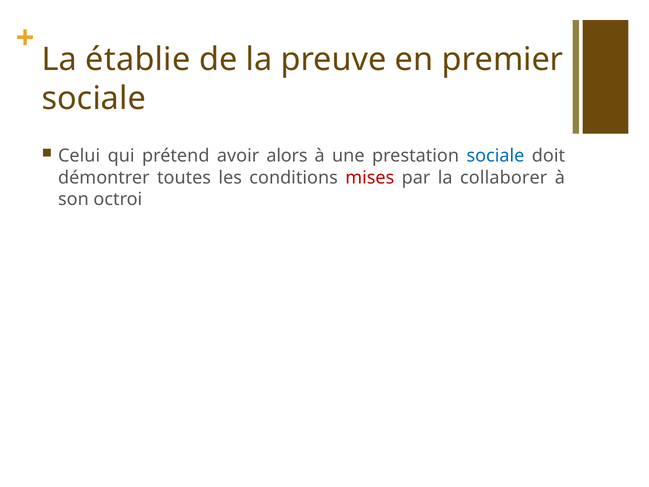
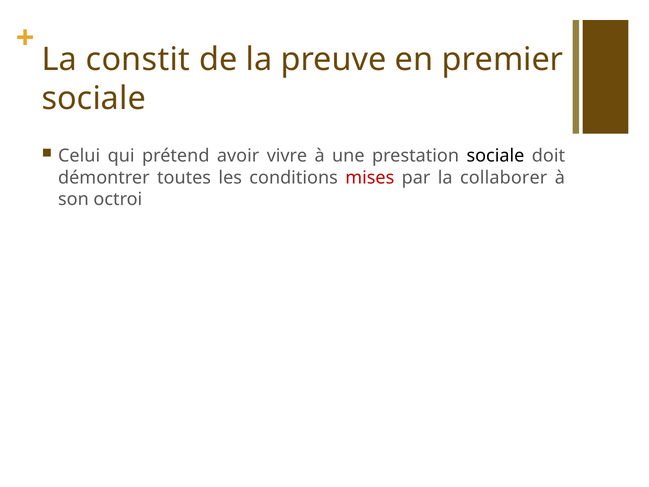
établie: établie -> constit
alors: alors -> vivre
sociale at (495, 156) colour: blue -> black
